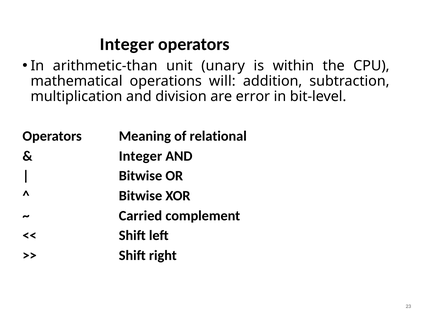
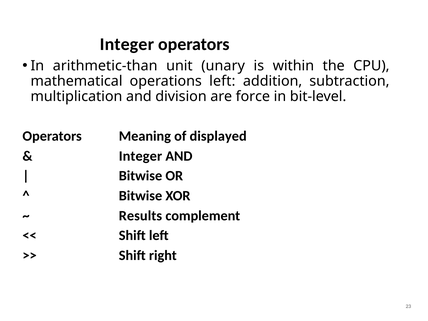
operations will: will -> left
error: error -> force
relational: relational -> displayed
Carried: Carried -> Results
